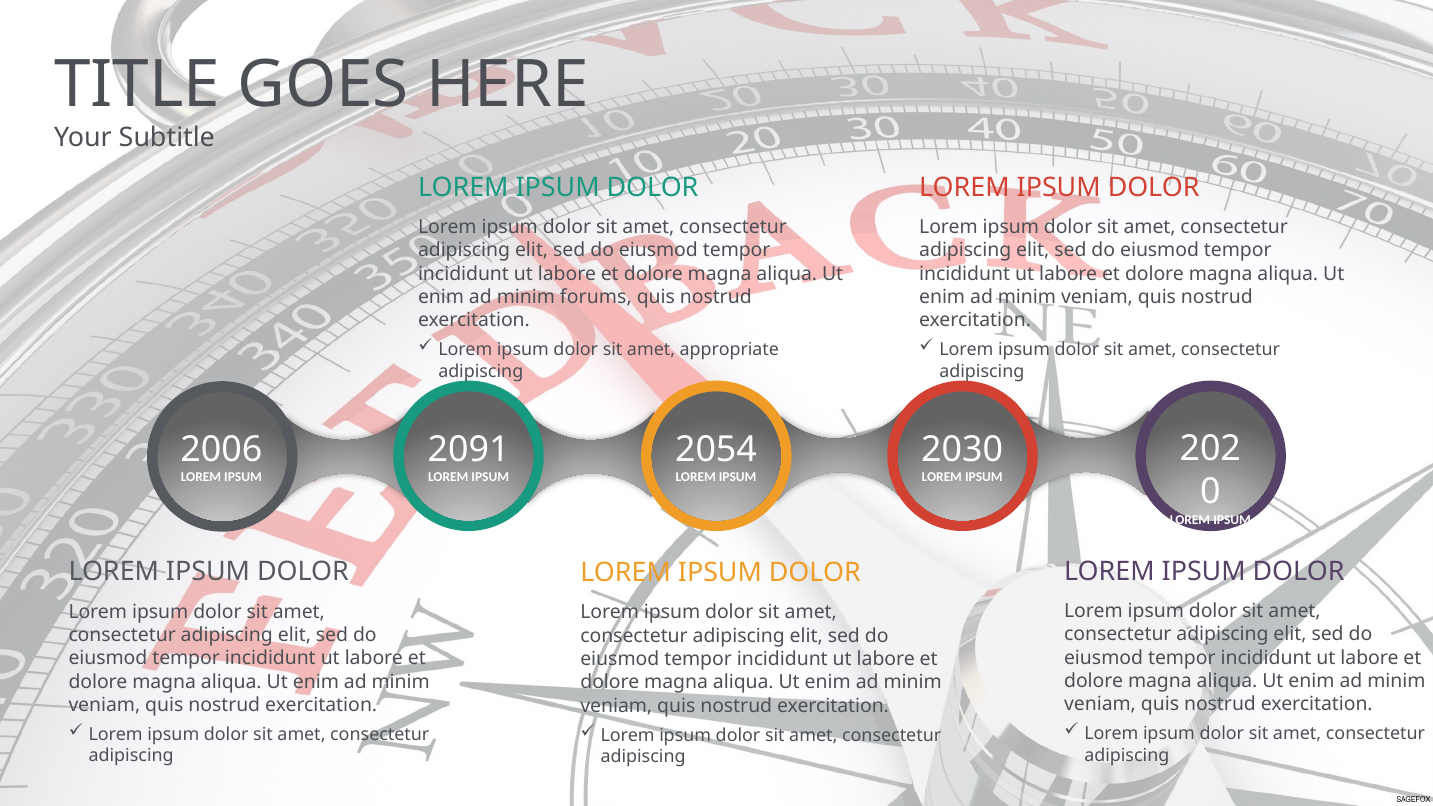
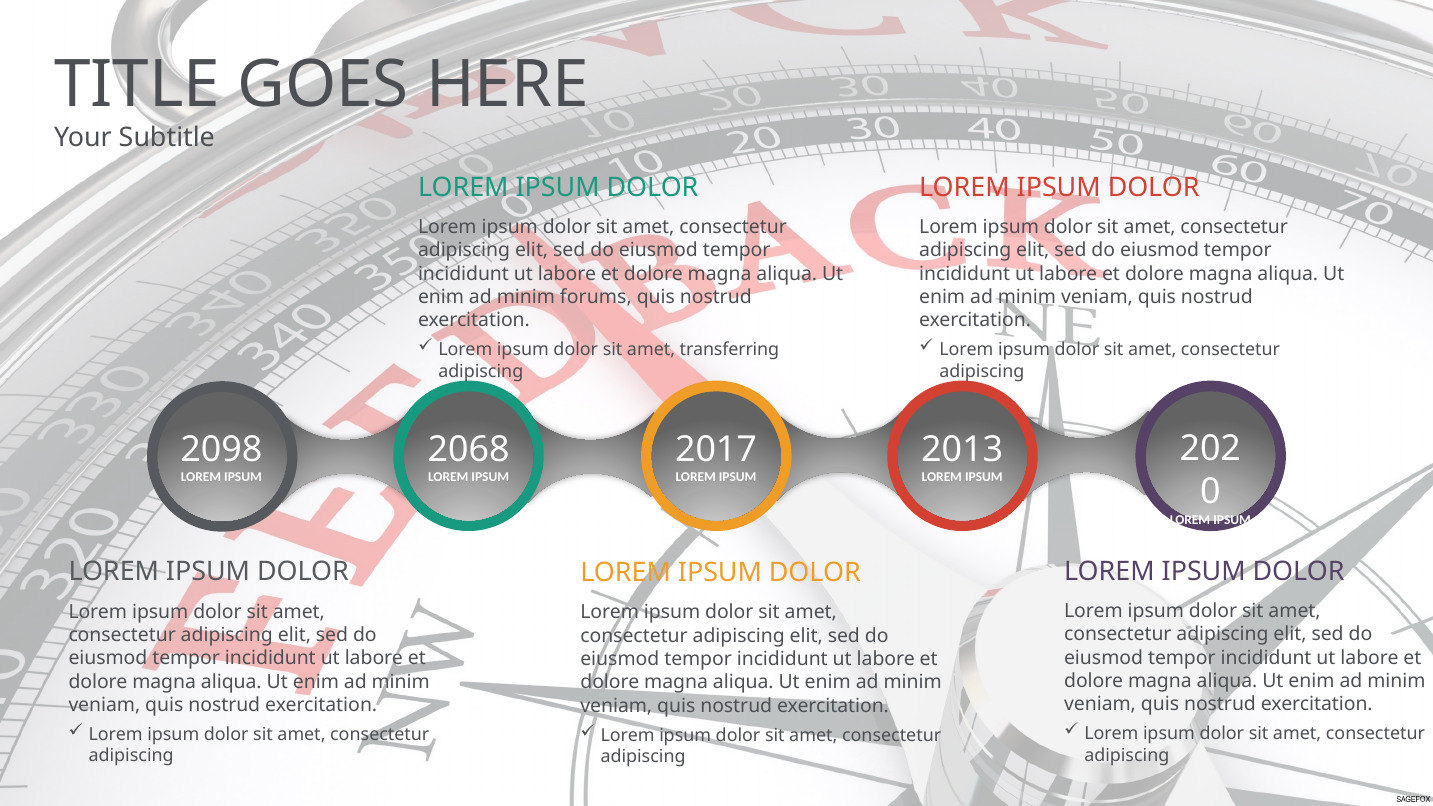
appropriate: appropriate -> transferring
2006: 2006 -> 2098
2091: 2091 -> 2068
2054: 2054 -> 2017
2030: 2030 -> 2013
